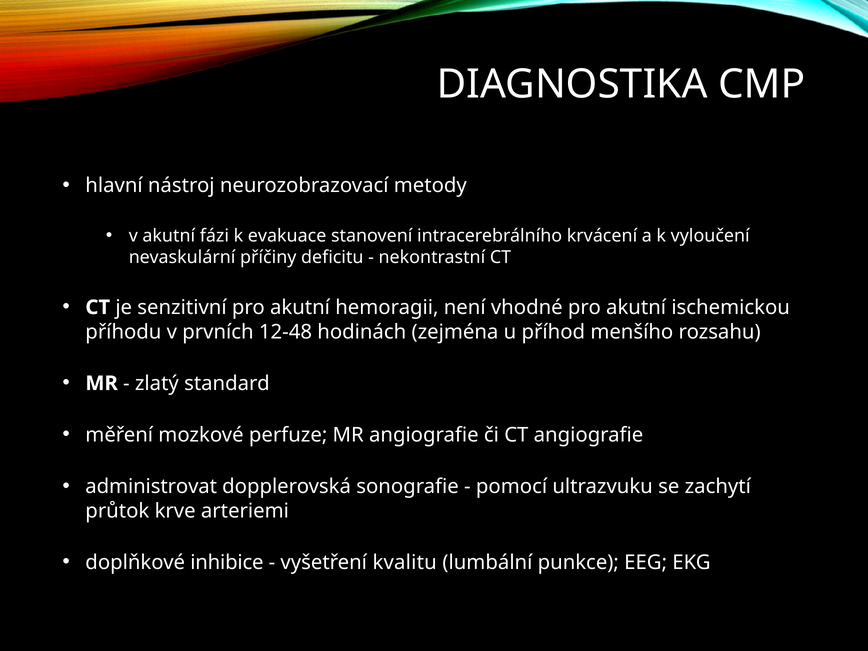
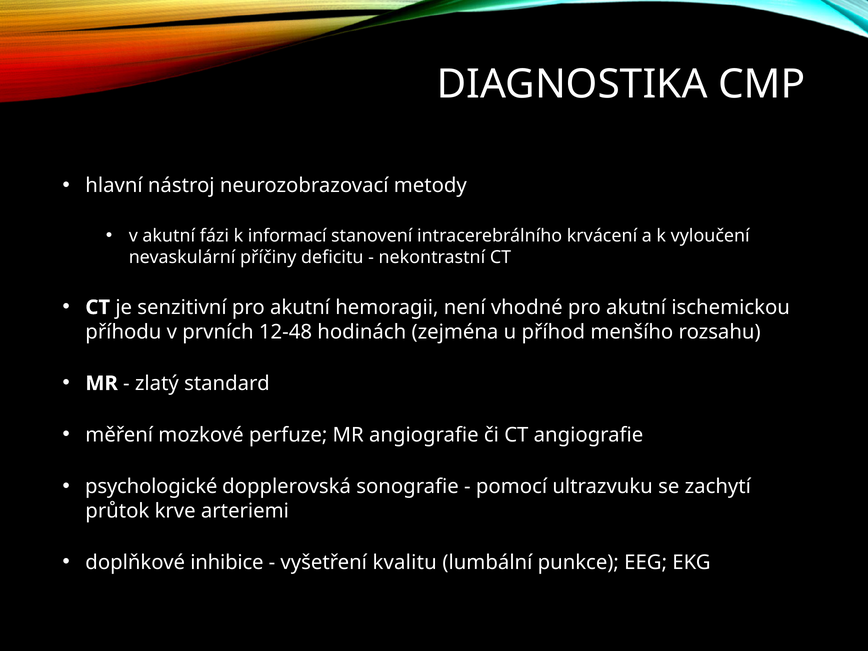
evakuace: evakuace -> informací
administrovat: administrovat -> psychologické
